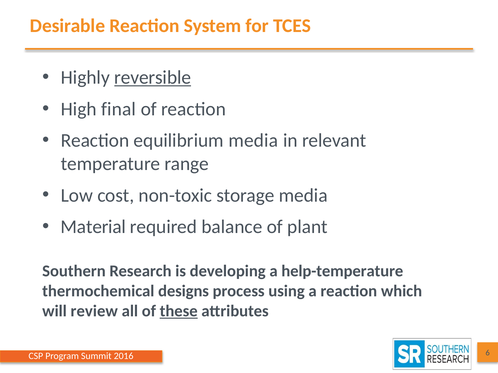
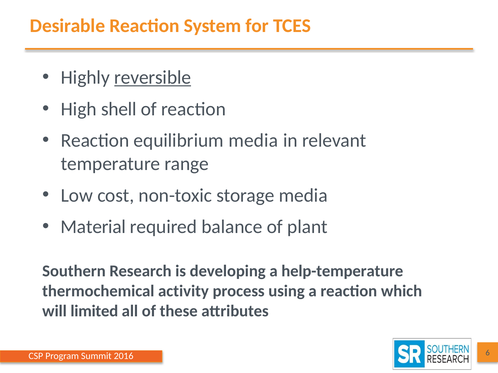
final: final -> shell
designs: designs -> activity
review: review -> limited
these underline: present -> none
